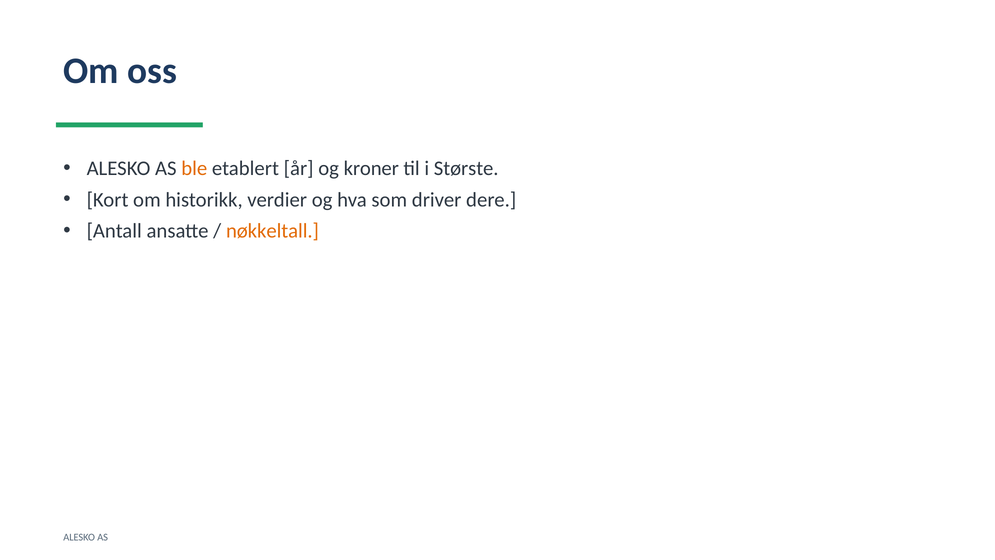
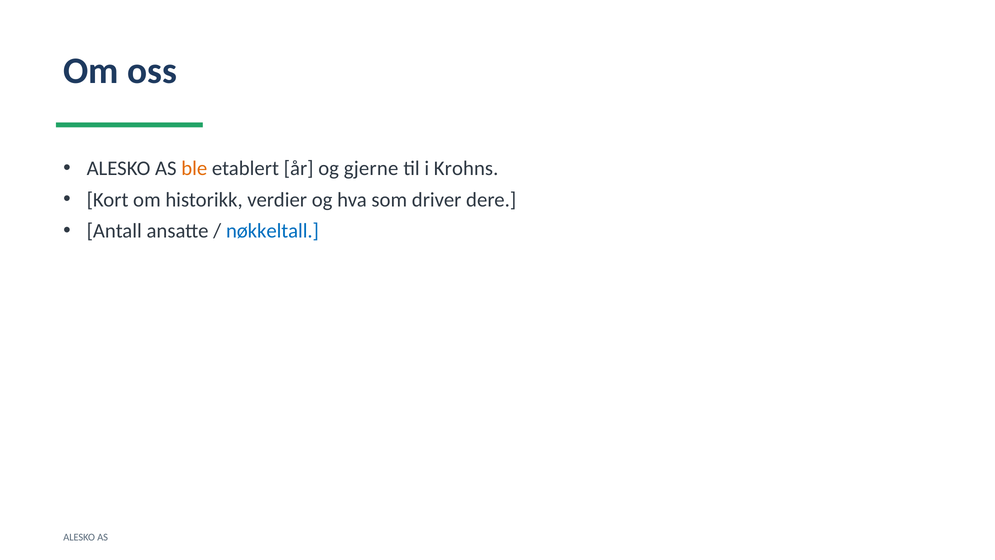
kroner: kroner -> gjerne
Største: Største -> Krohns
nøkkeltall colour: orange -> blue
